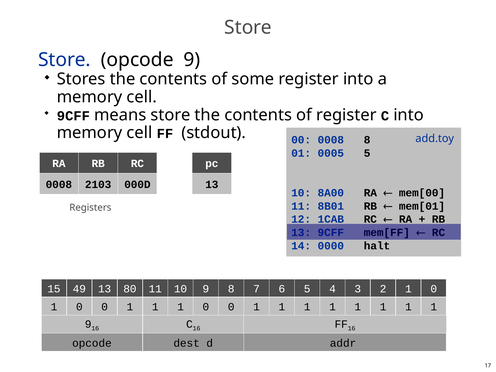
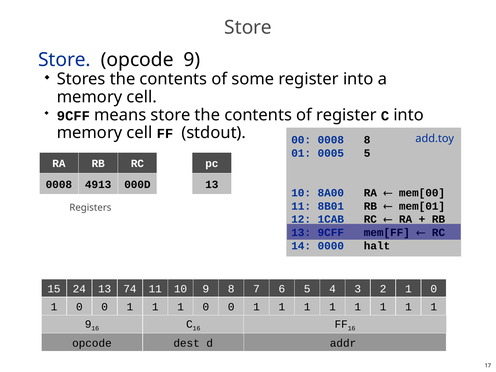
2103: 2103 -> 4913
49: 49 -> 24
80: 80 -> 74
